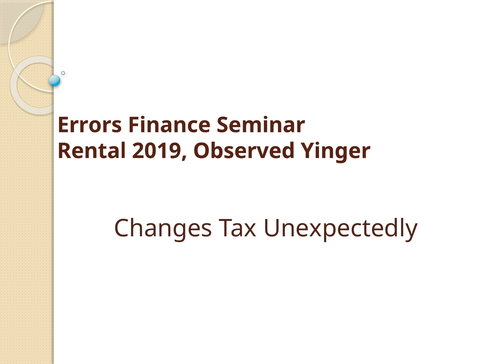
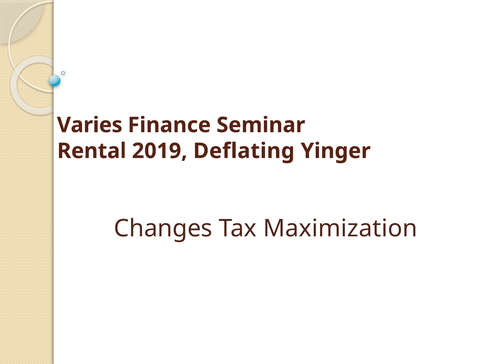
Errors: Errors -> Varies
Observed: Observed -> Deflating
Unexpectedly: Unexpectedly -> Maximization
